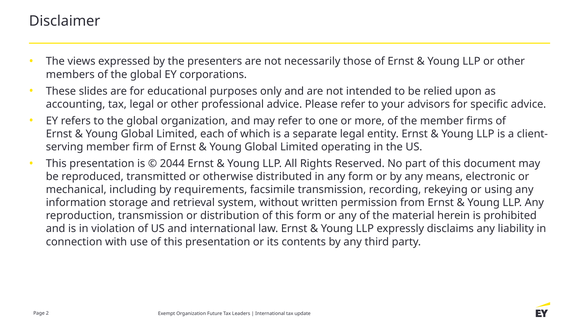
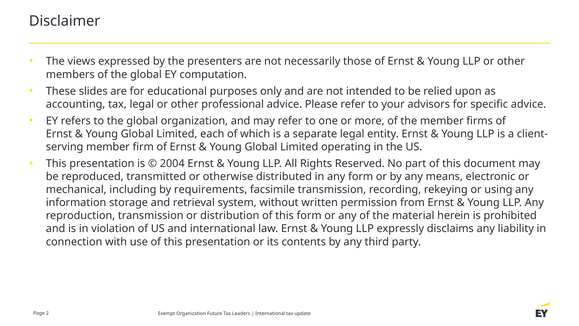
corporations: corporations -> computation
2044: 2044 -> 2004
